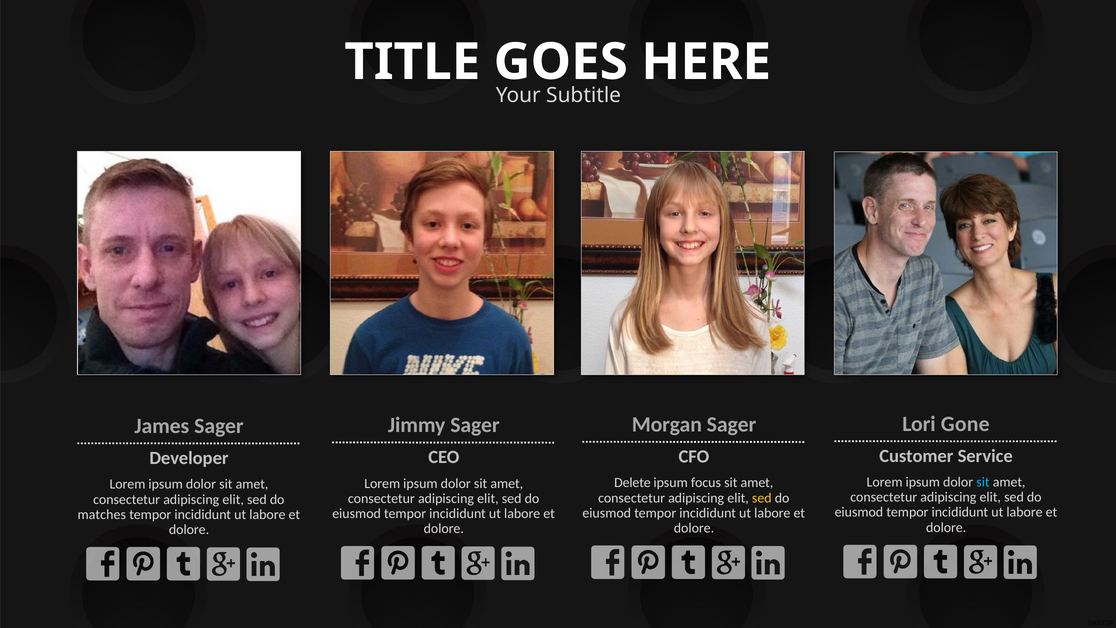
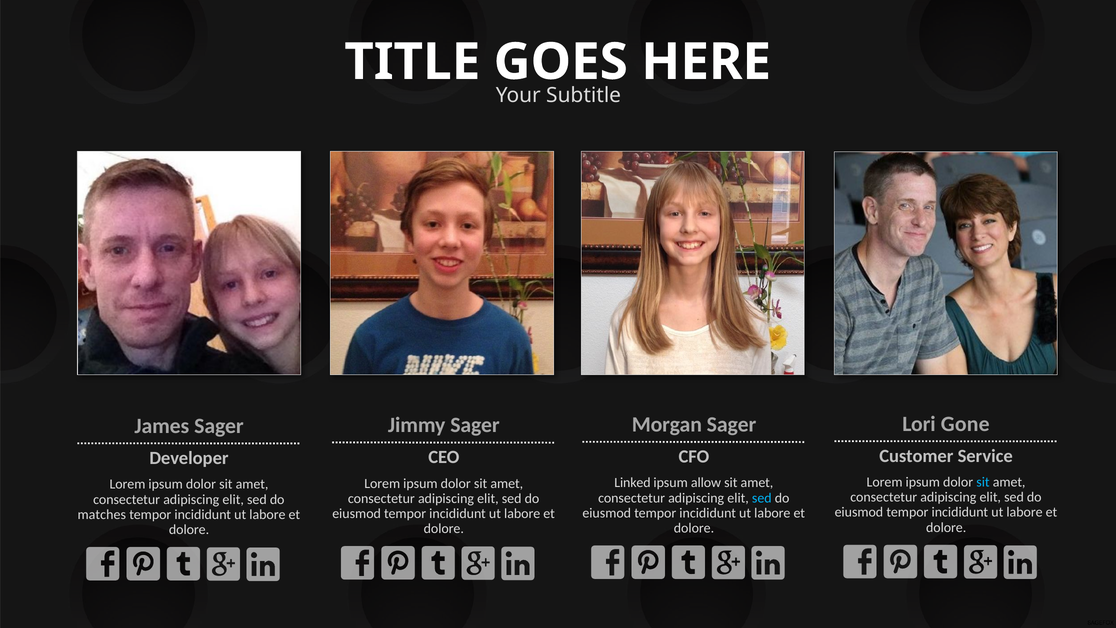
Delete: Delete -> Linked
focus: focus -> allow
sed at (762, 498) colour: yellow -> light blue
